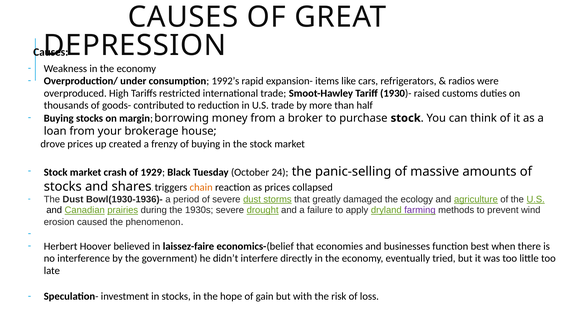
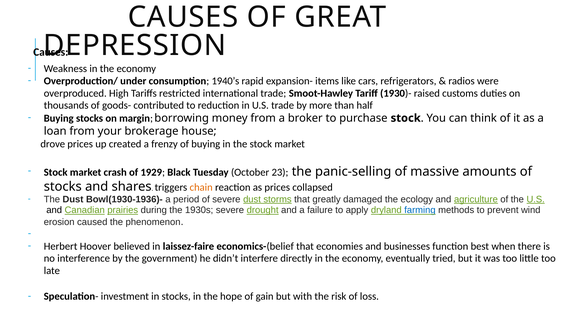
1992’s: 1992’s -> 1940’s
24: 24 -> 23
farming colour: purple -> blue
